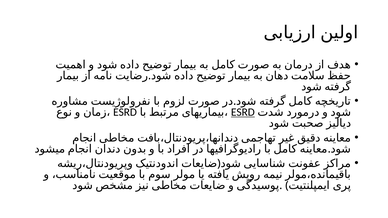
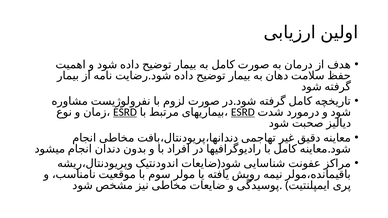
ESRD at (125, 112) underline: none -> present
